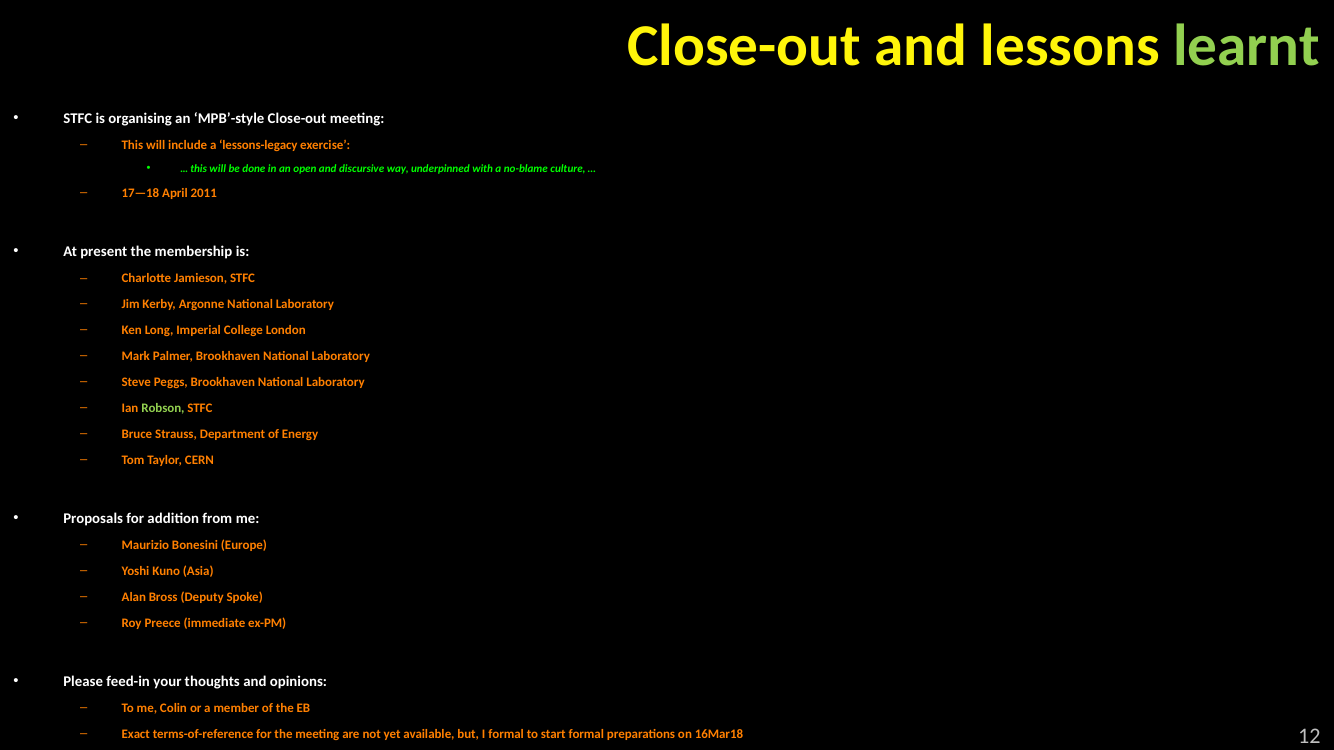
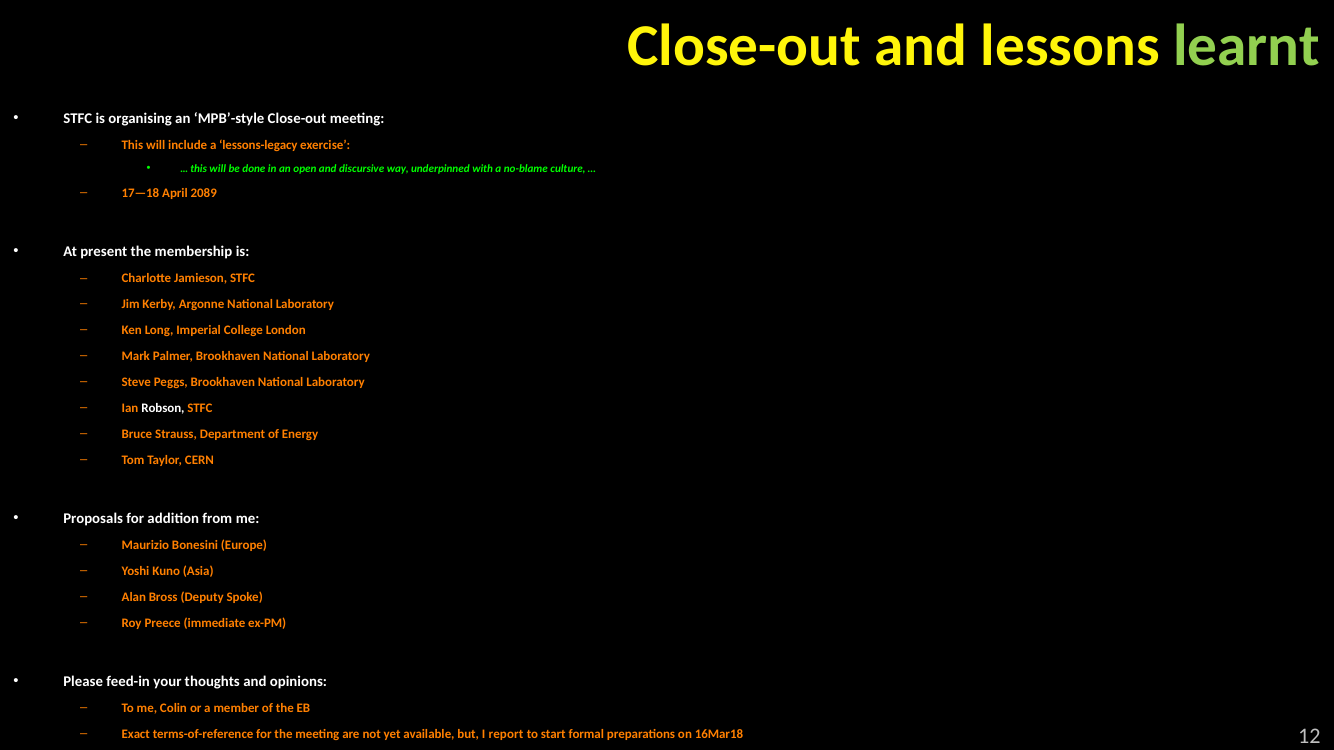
2011: 2011 -> 2089
Robson colour: light green -> white
I formal: formal -> report
